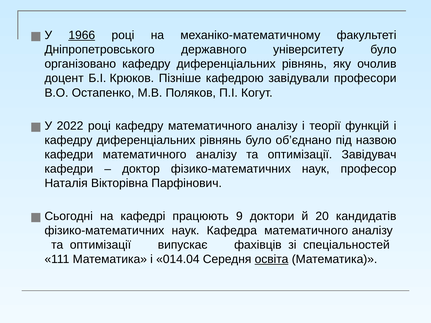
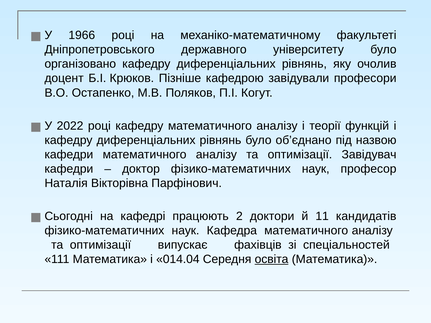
1966 underline: present -> none
9: 9 -> 2
20: 20 -> 11
